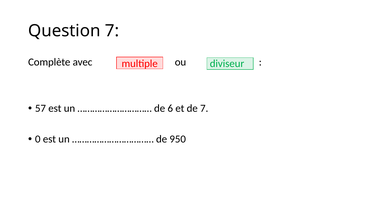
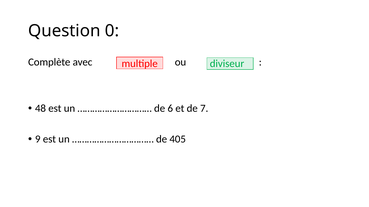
Question 7: 7 -> 0
57: 57 -> 48
0: 0 -> 9
950: 950 -> 405
